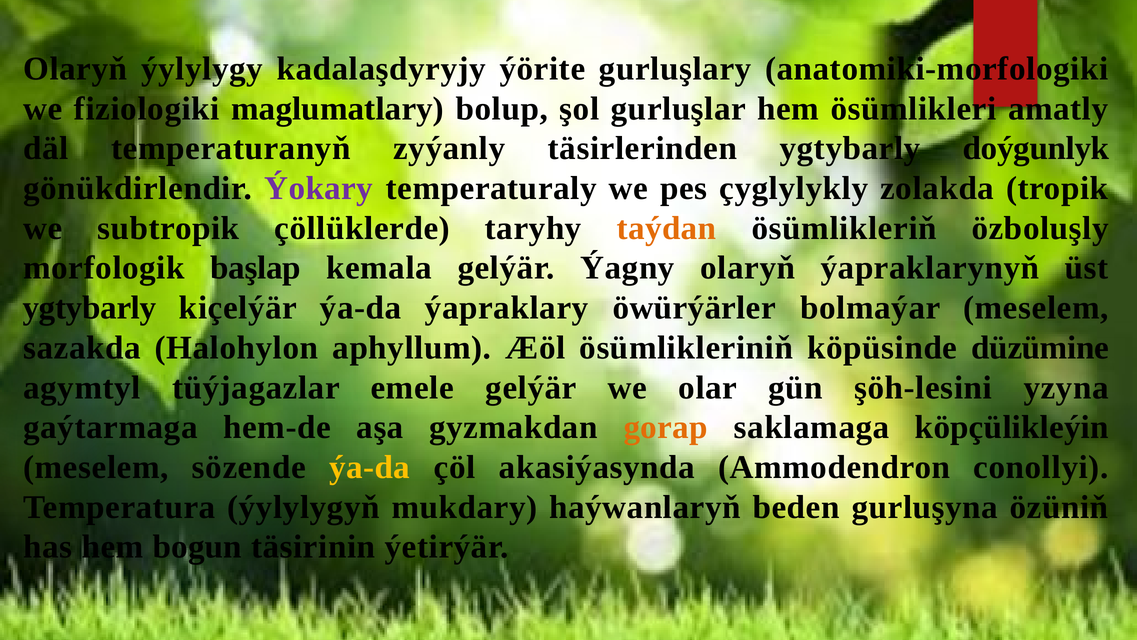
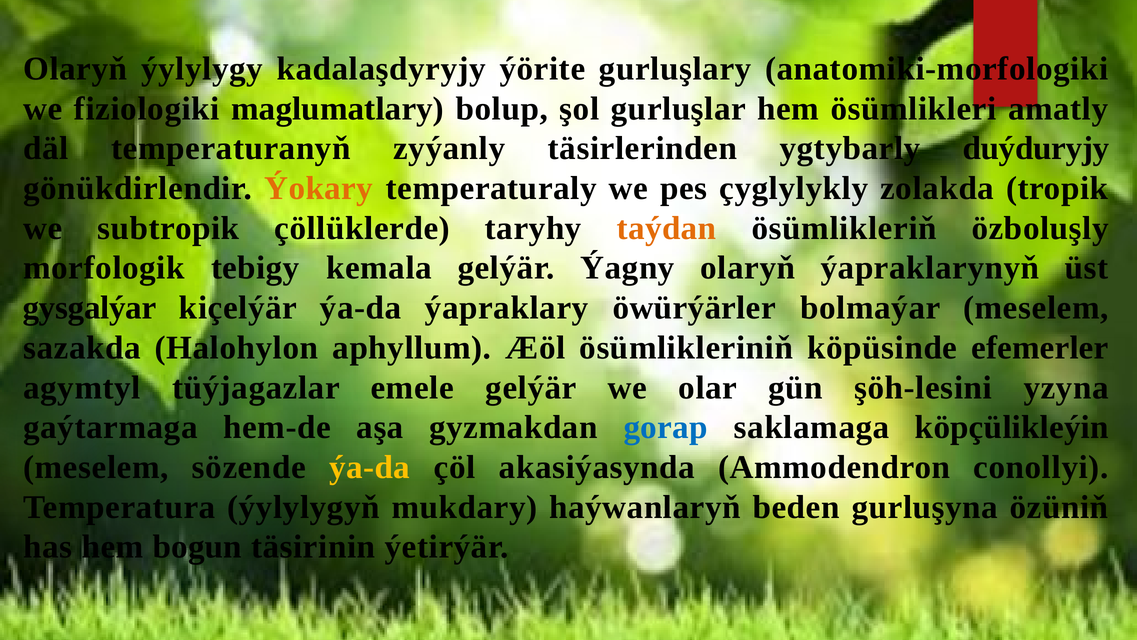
doýgunlyk: doýgunlyk -> duýduryjy
Ýokary colour: purple -> orange
başlap: başlap -> tebigy
ygtybarly at (90, 308): ygtybarly -> gysgalýar
düzümine: düzümine -> efemerler
gorap colour: orange -> blue
